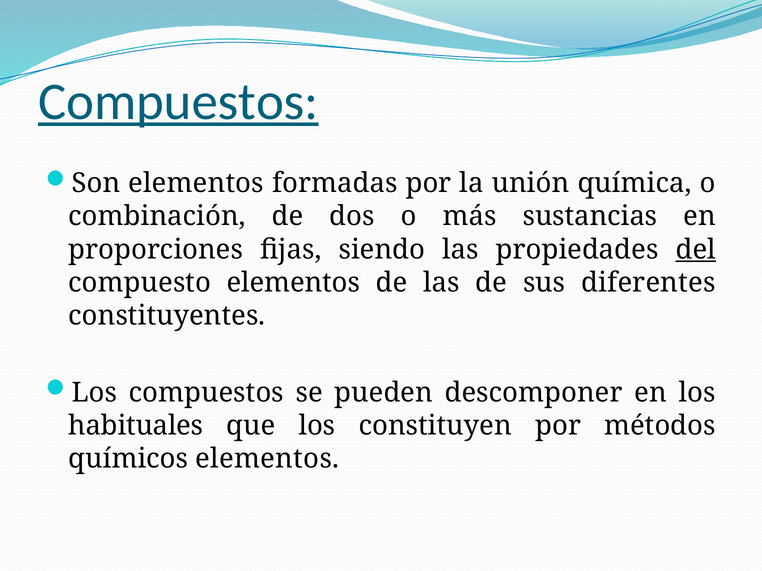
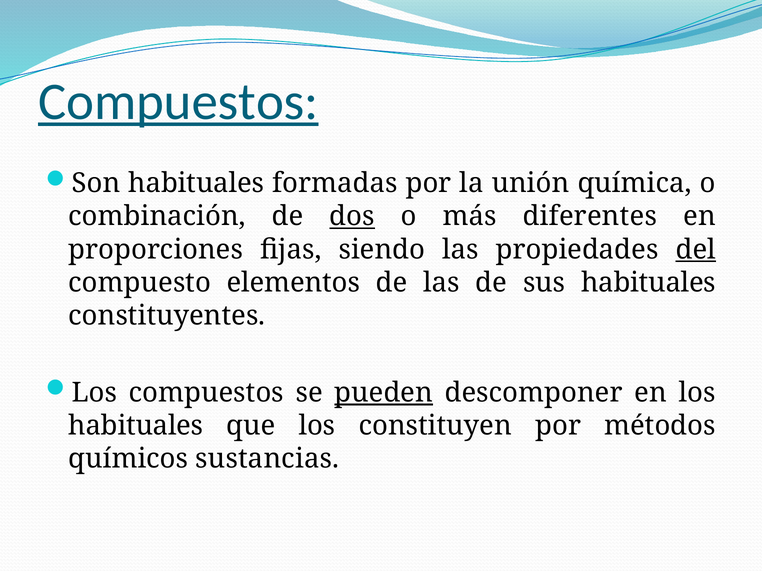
Son elementos: elementos -> habituales
dos underline: none -> present
sustancias: sustancias -> diferentes
sus diferentes: diferentes -> habituales
pueden underline: none -> present
químicos elementos: elementos -> sustancias
